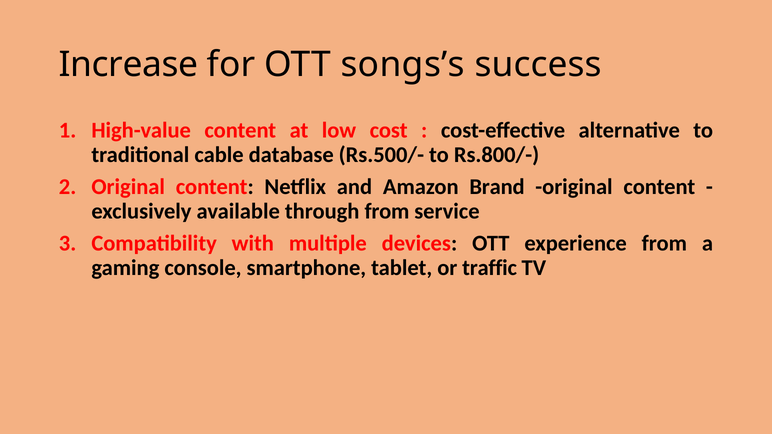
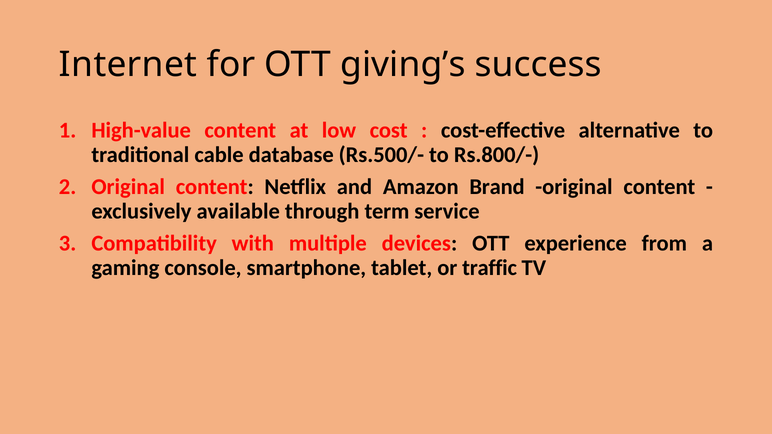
Increase: Increase -> Internet
songs’s: songs’s -> giving’s
through from: from -> term
